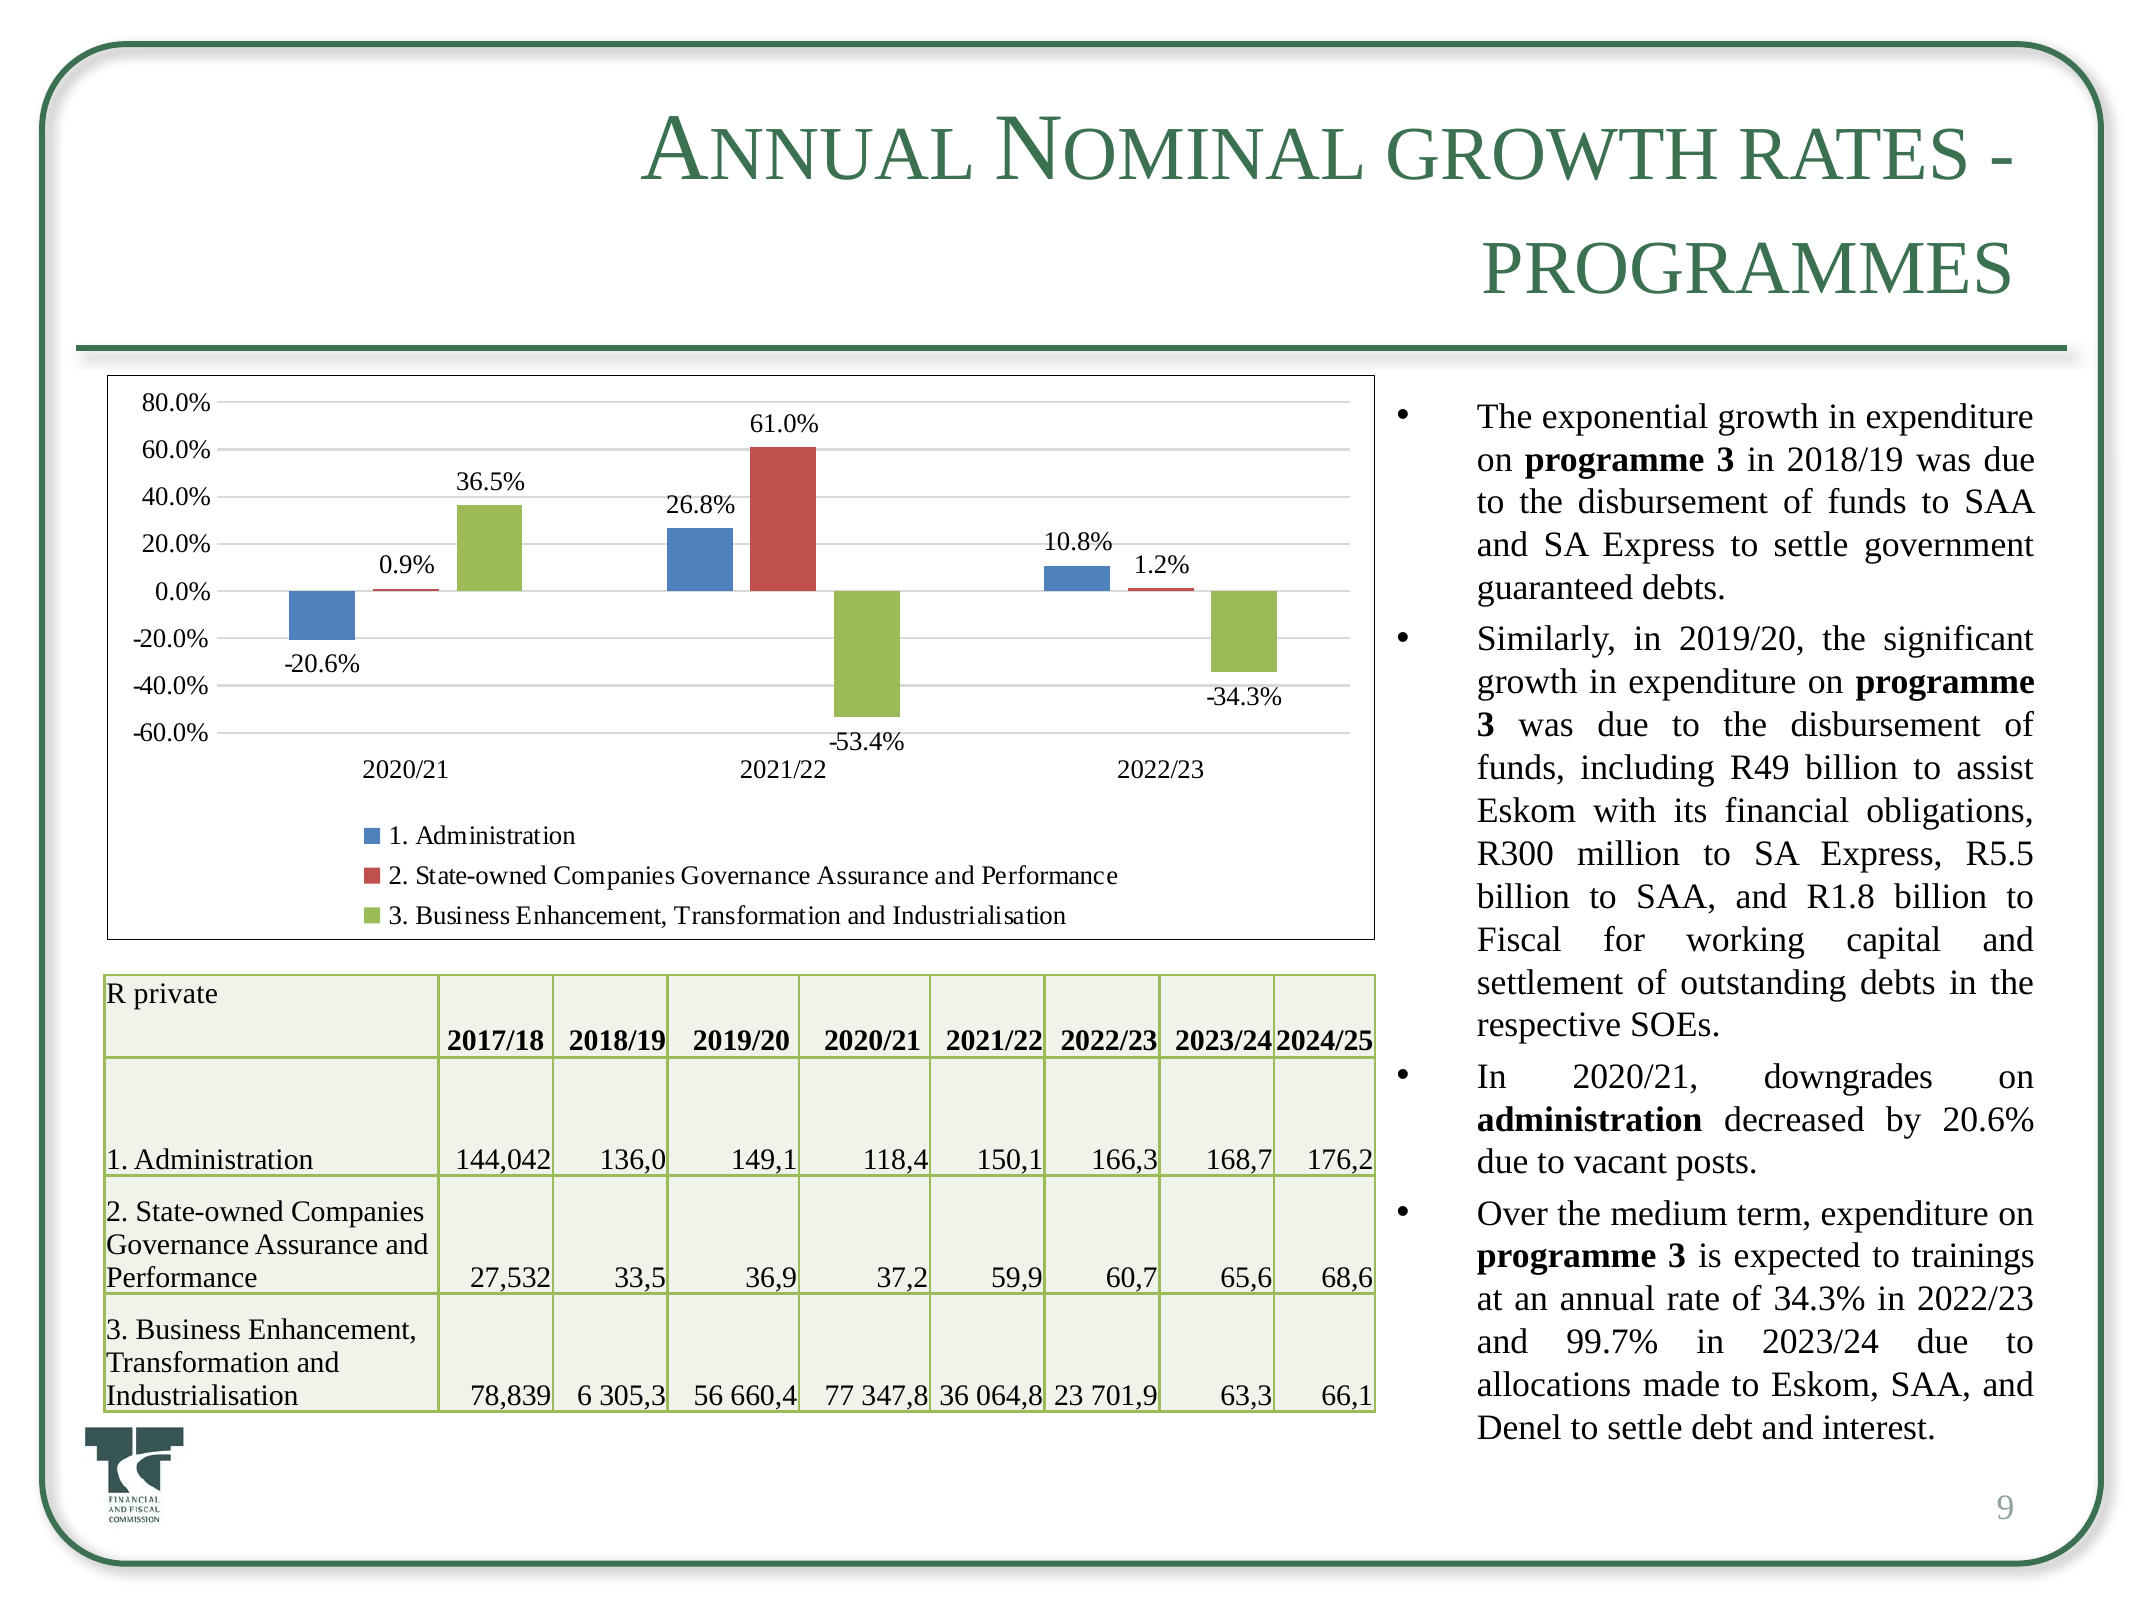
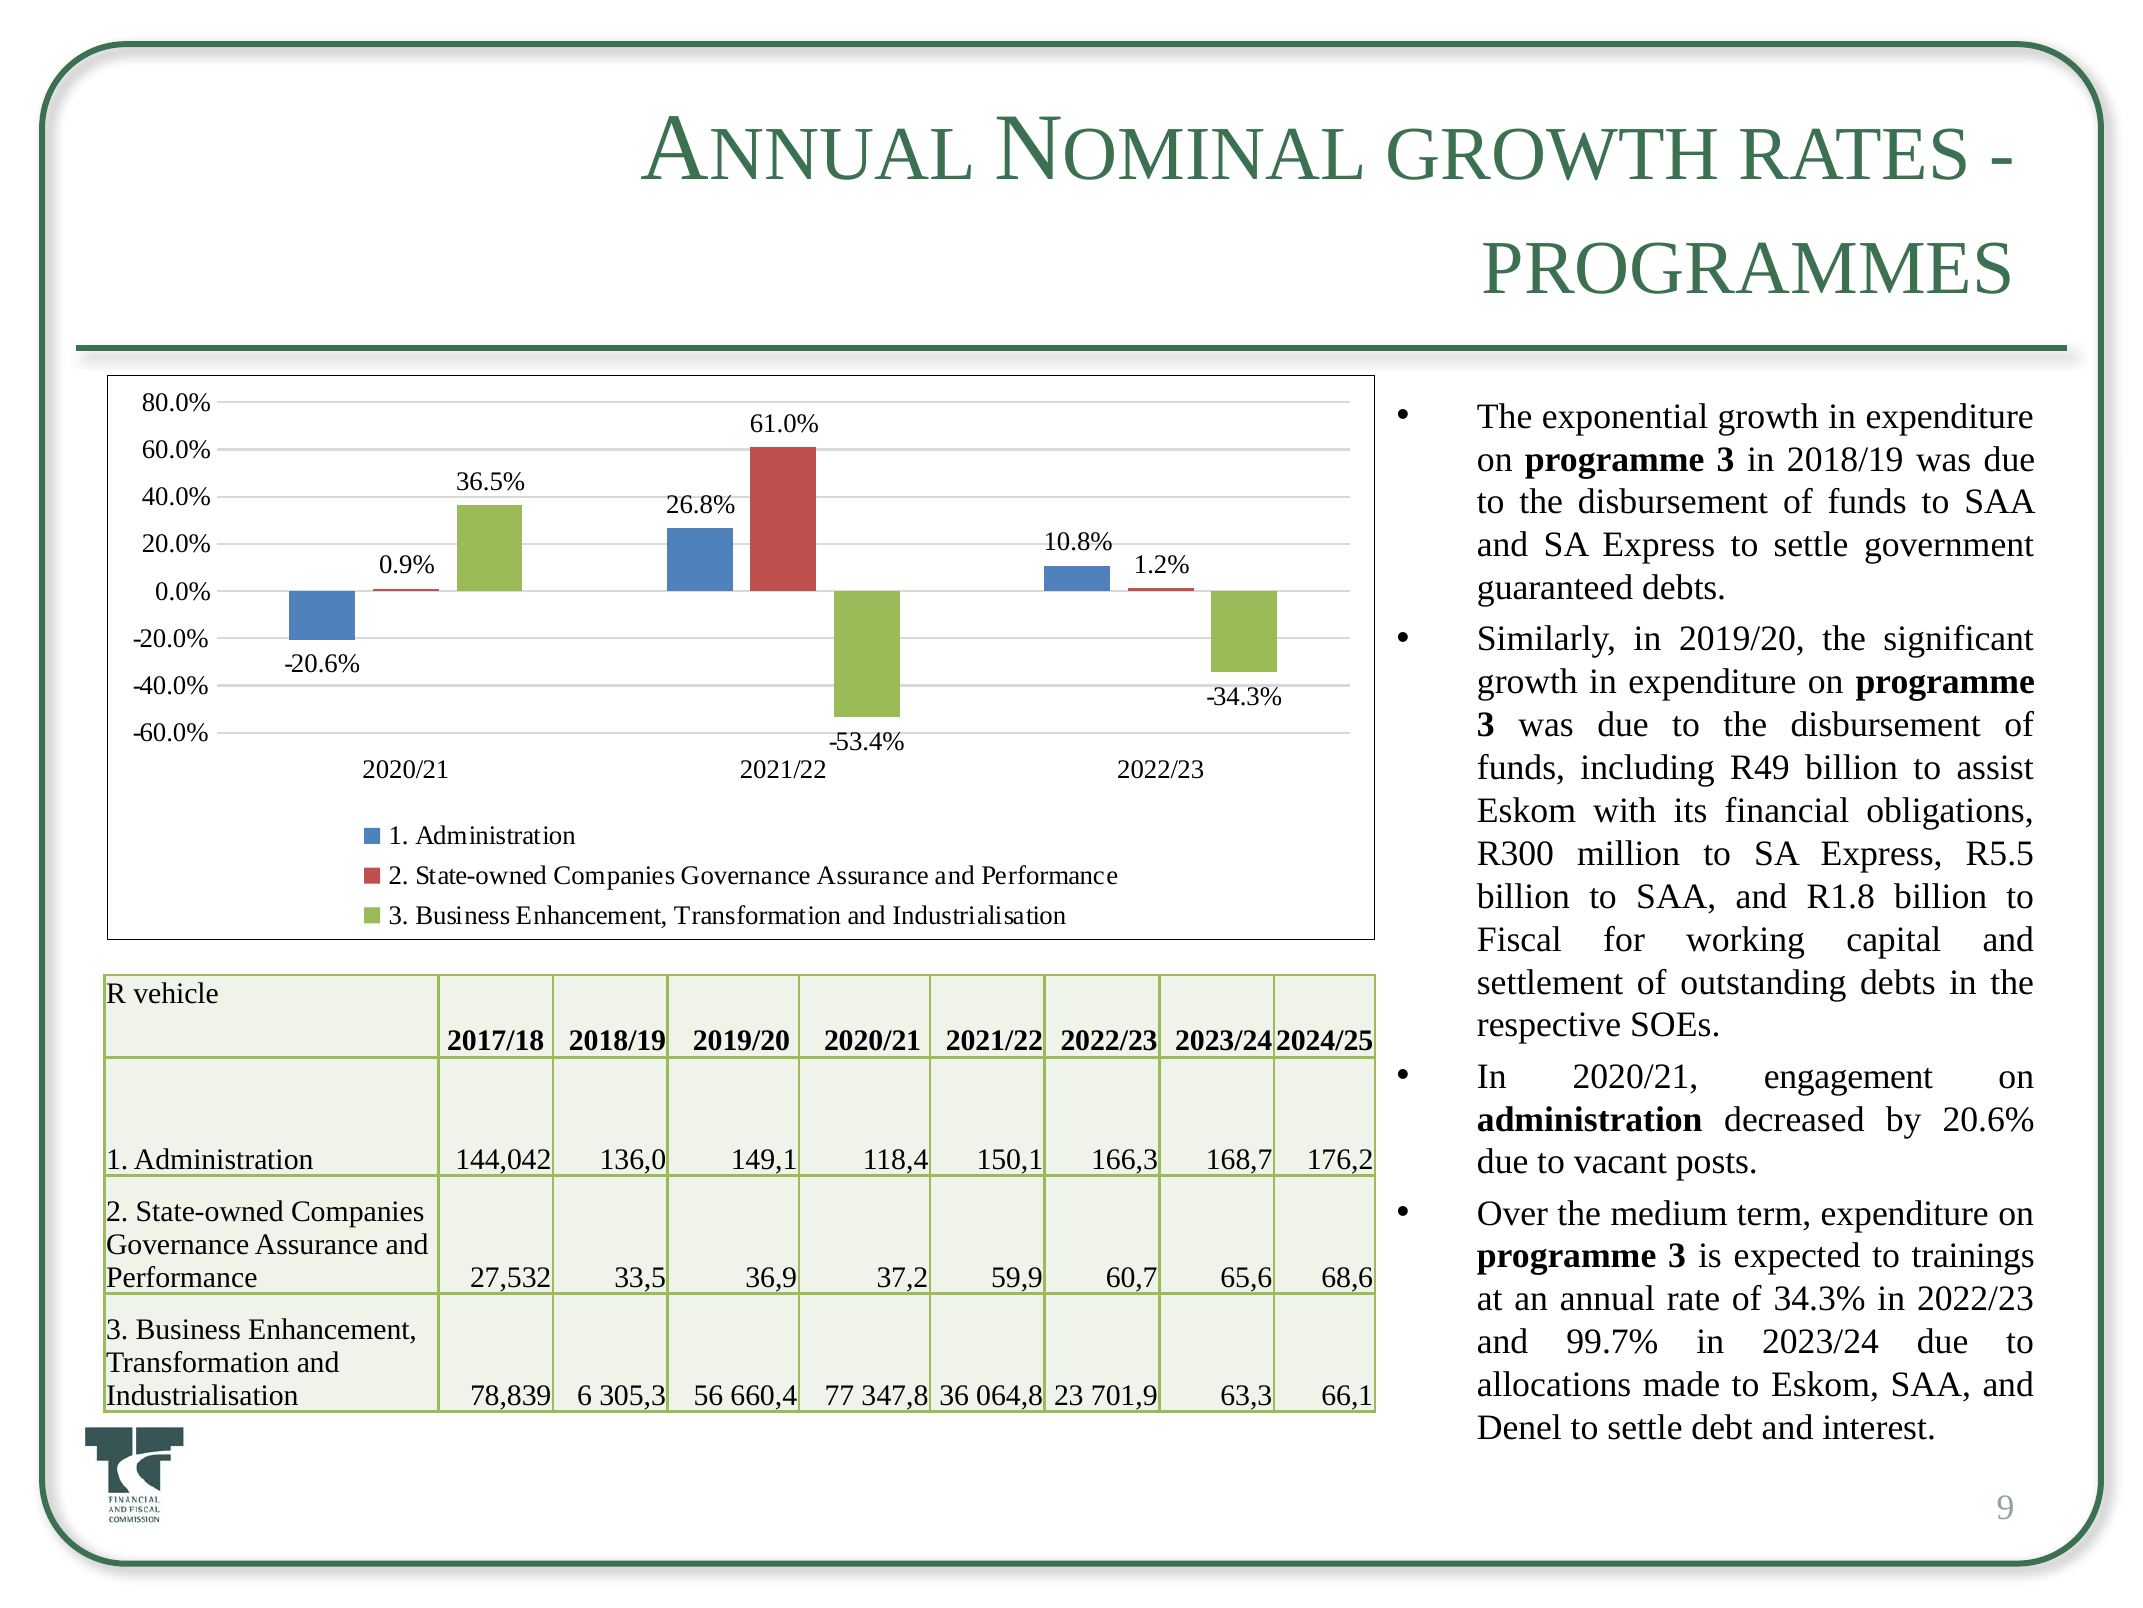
private: private -> vehicle
downgrades: downgrades -> engagement
